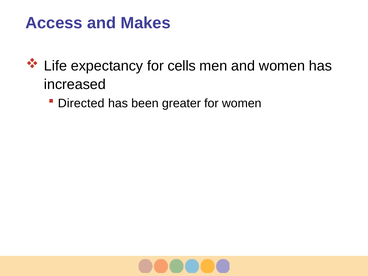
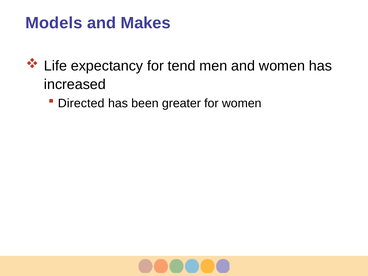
Access: Access -> Models
cells: cells -> tend
